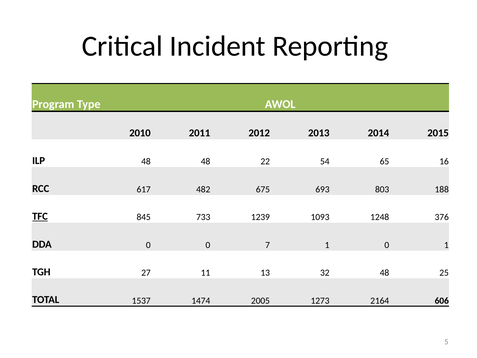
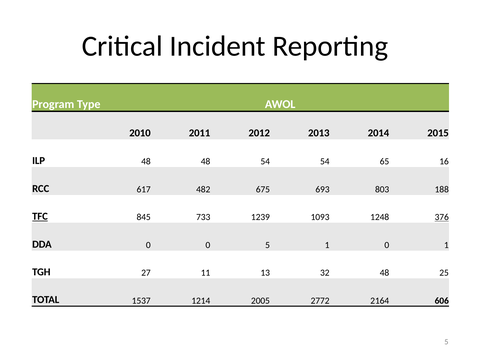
48 22: 22 -> 54
376 underline: none -> present
0 7: 7 -> 5
1474: 1474 -> 1214
1273: 1273 -> 2772
